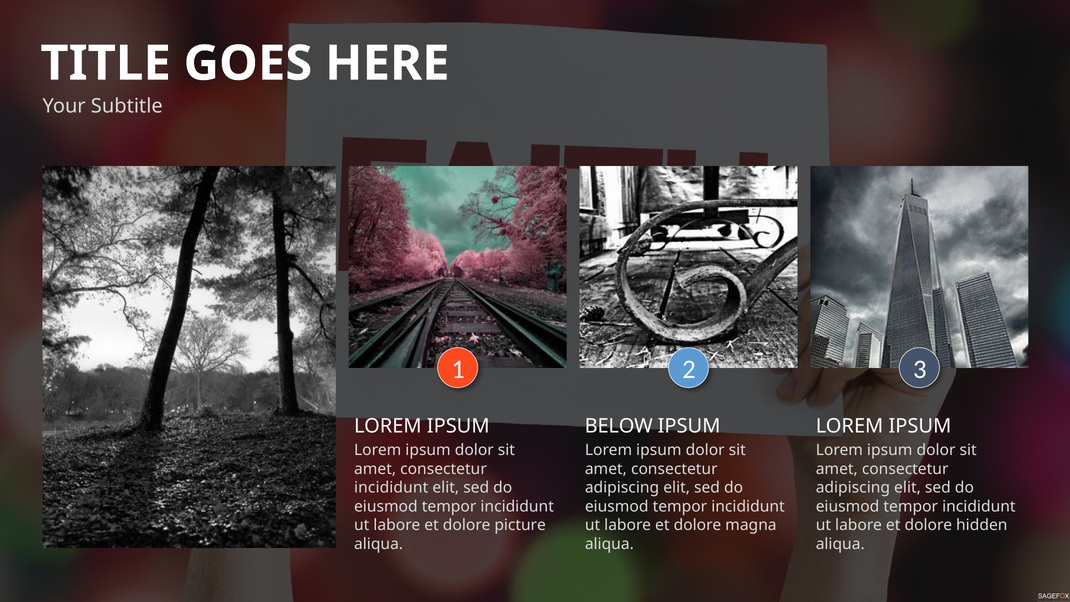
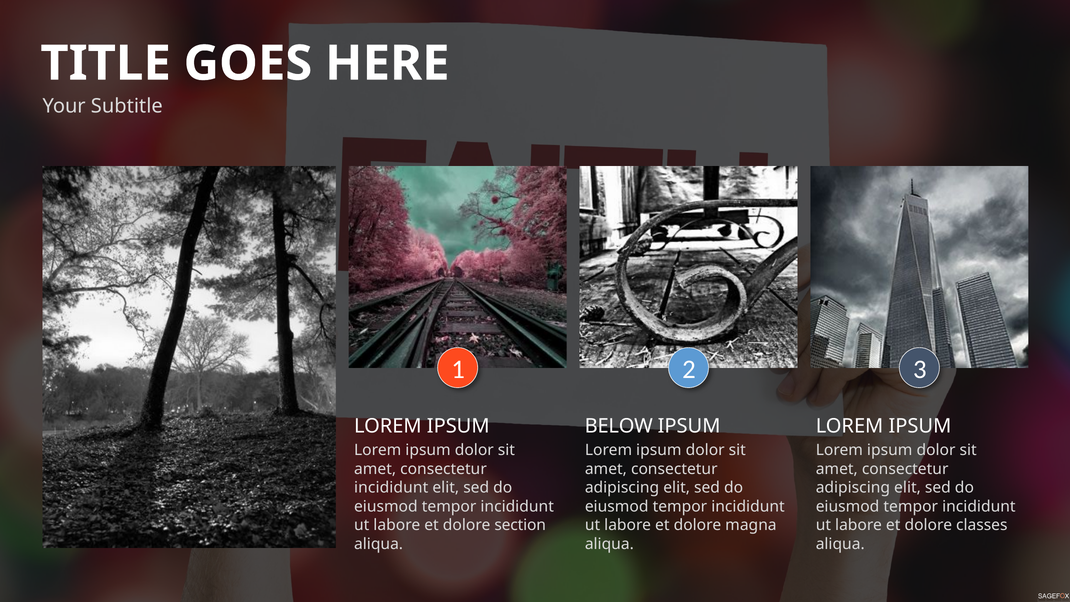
picture: picture -> section
hidden: hidden -> classes
